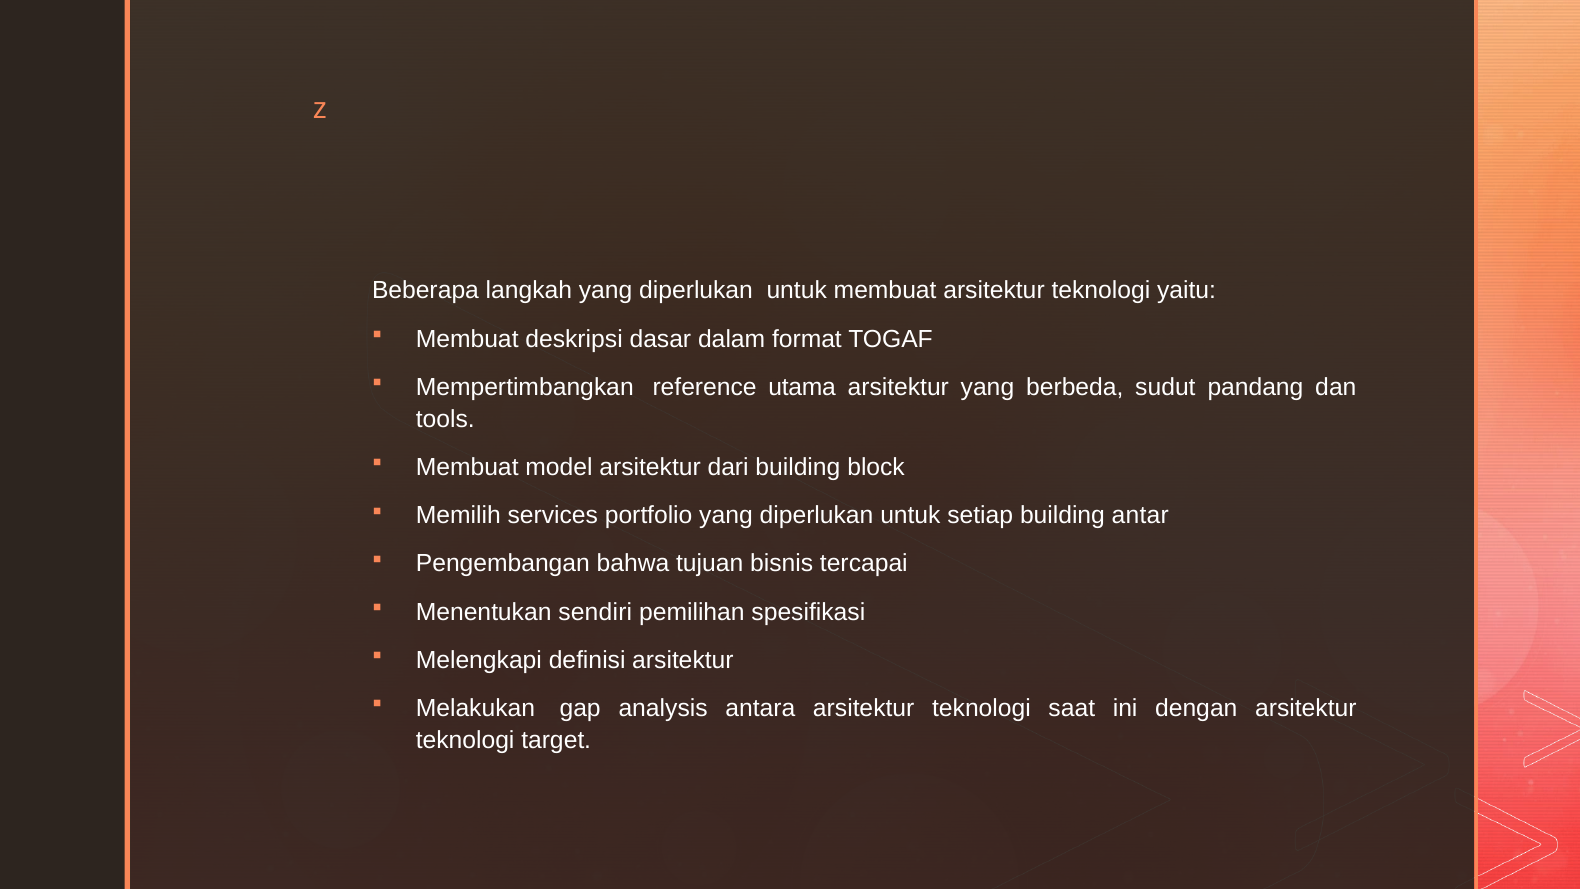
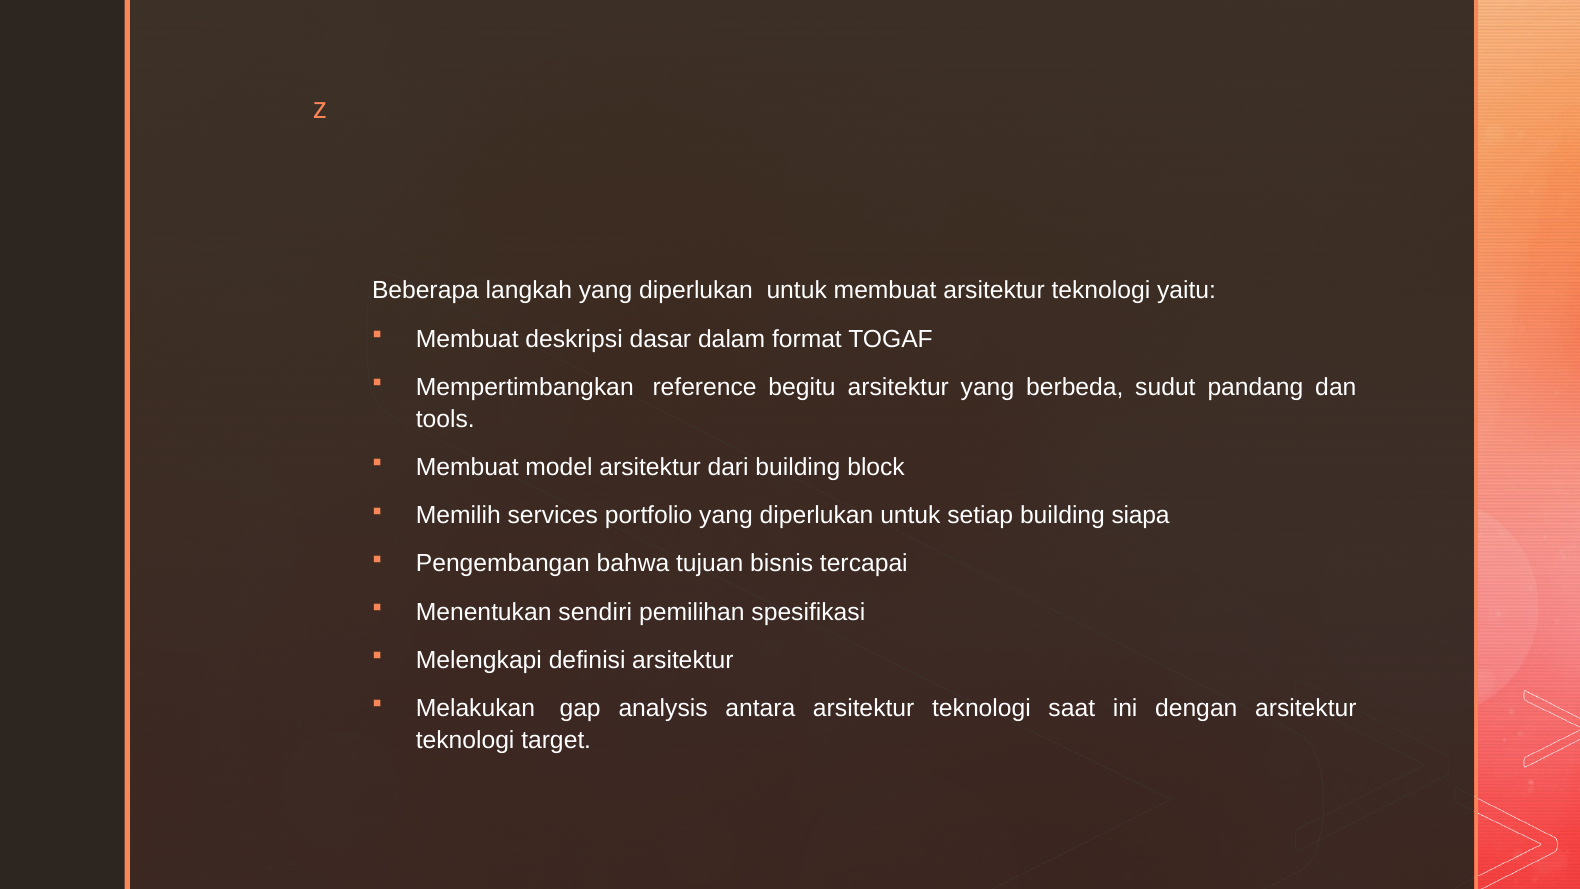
utama: utama -> begitu
antar: antar -> siapa
